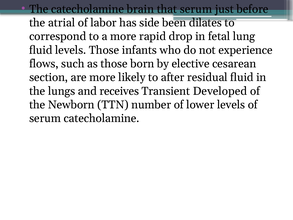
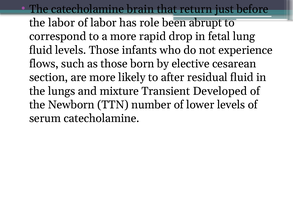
that serum: serum -> return
the atrial: atrial -> labor
side: side -> role
dilates: dilates -> abrupt
receives: receives -> mixture
